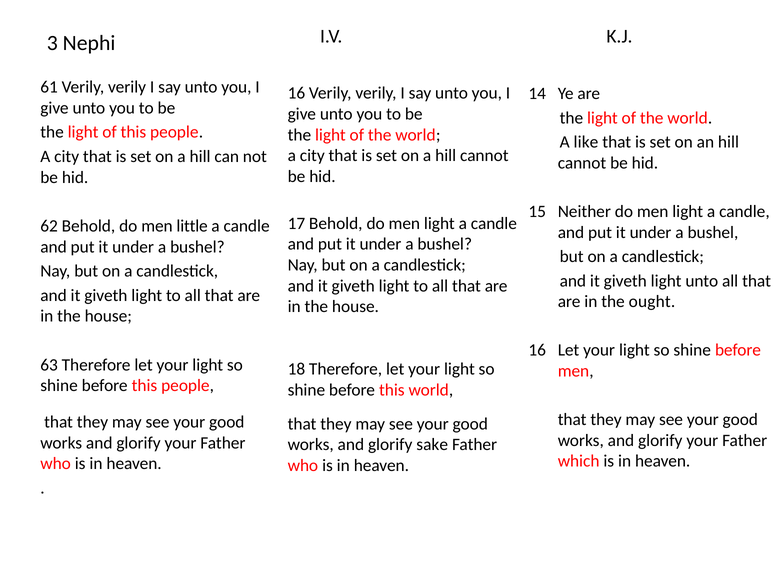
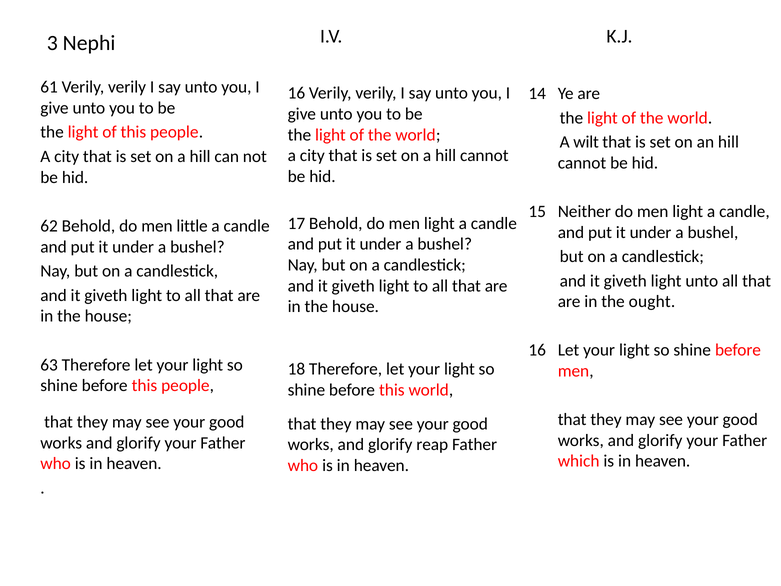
like: like -> wilt
sake: sake -> reap
